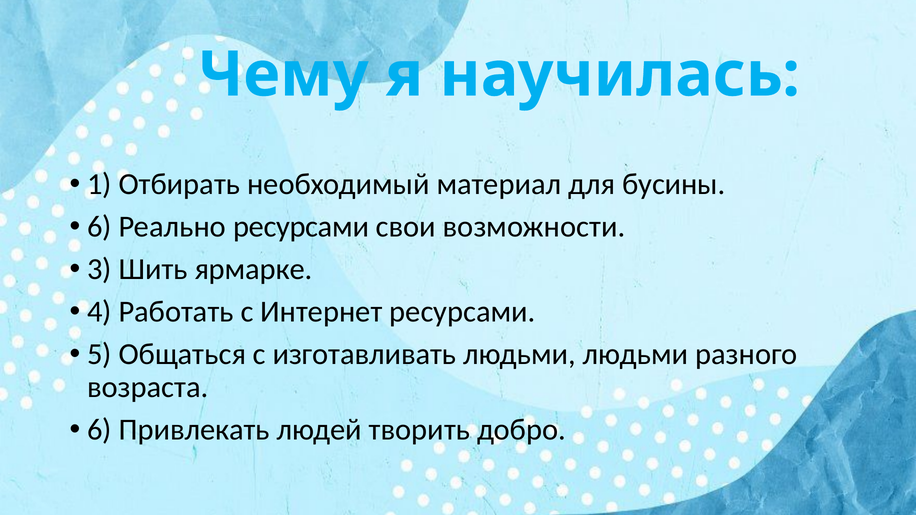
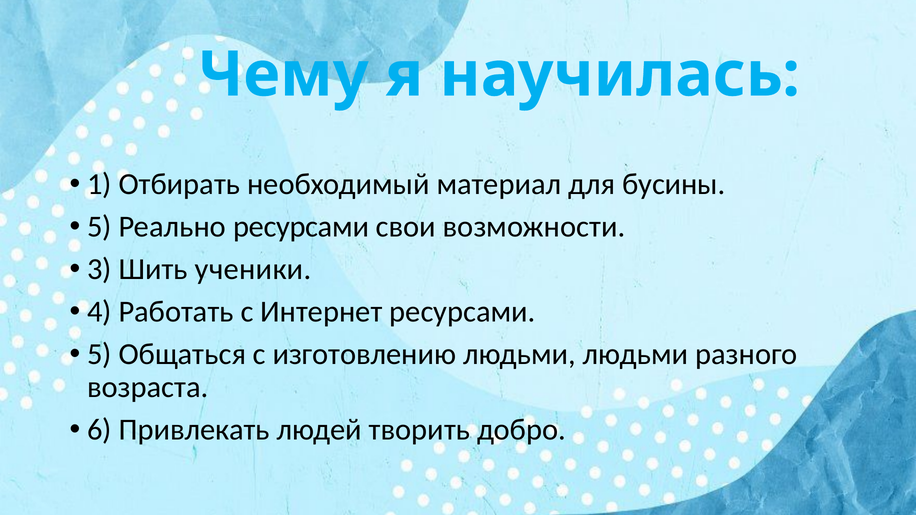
6 at (99, 227): 6 -> 5
ярмарке: ярмарке -> ученики
изготавливать: изготавливать -> изготовлению
